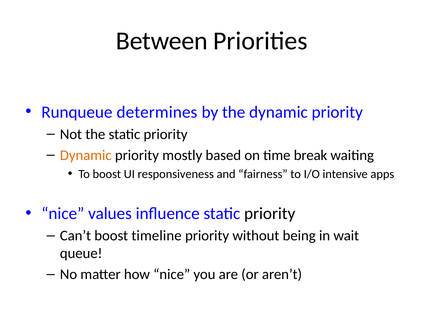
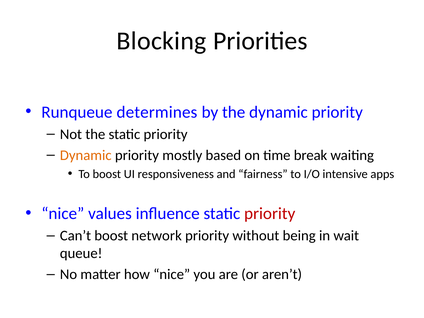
Between: Between -> Blocking
priority at (270, 214) colour: black -> red
timeline: timeline -> network
